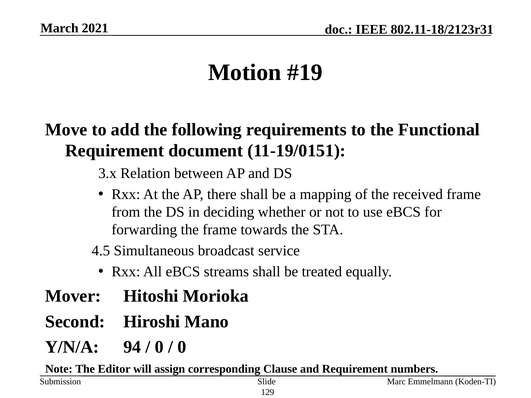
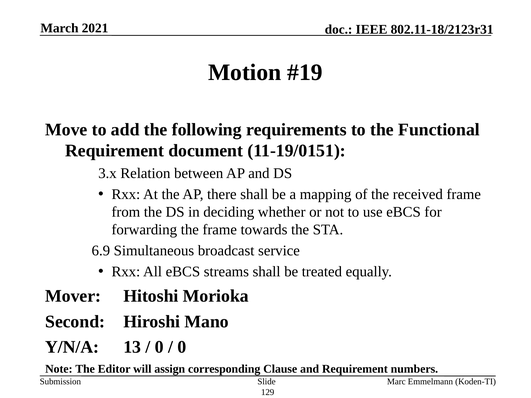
4.5: 4.5 -> 6.9
94: 94 -> 13
